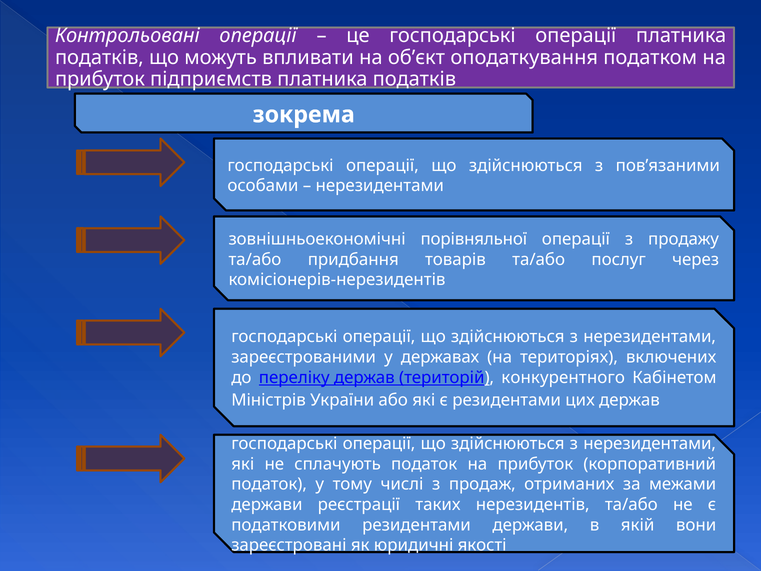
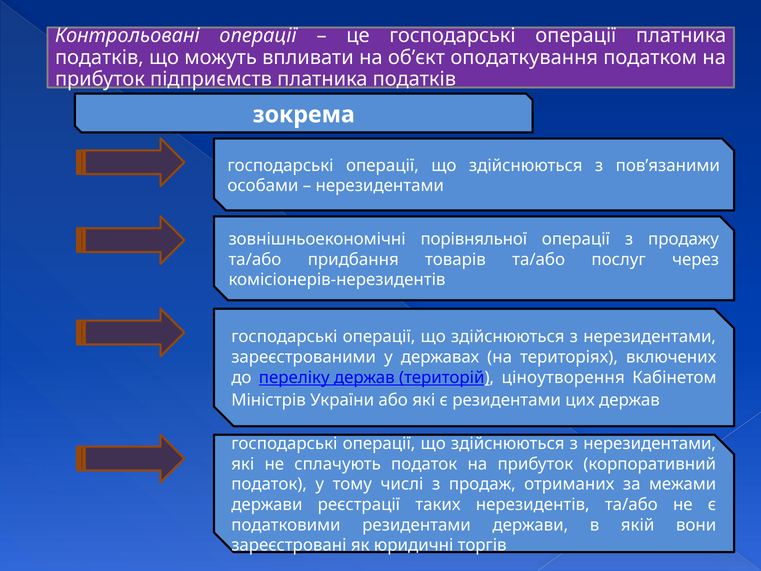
конкурентного: конкурентного -> ціноутворення
якості: якості -> торгів
